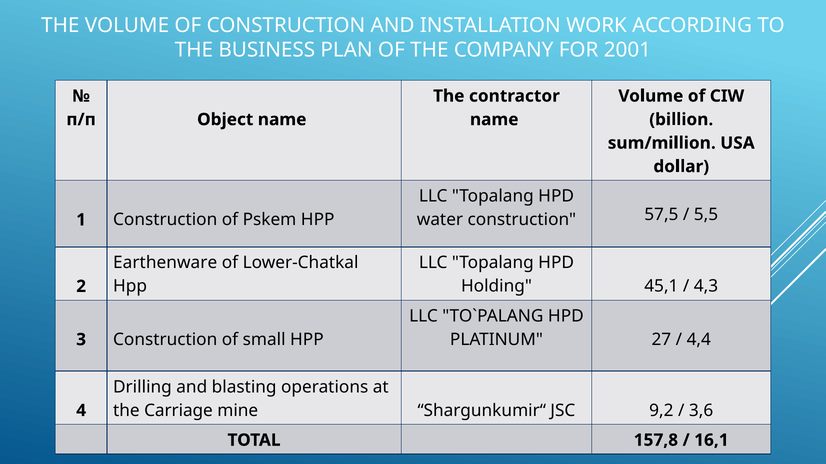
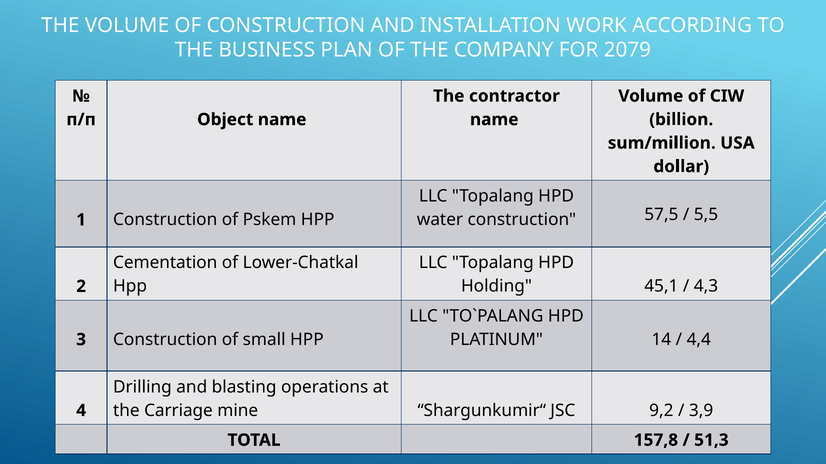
2001: 2001 -> 2079
Earthenware: Earthenware -> Cementation
27: 27 -> 14
3,6: 3,6 -> 3,9
16,1: 16,1 -> 51,3
